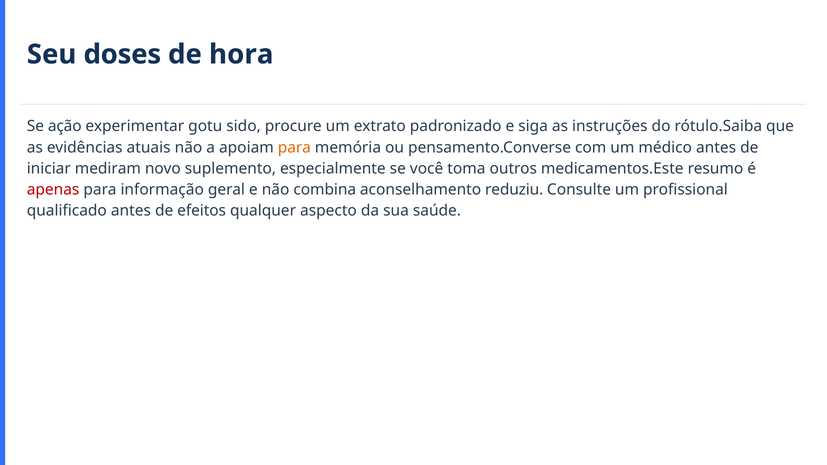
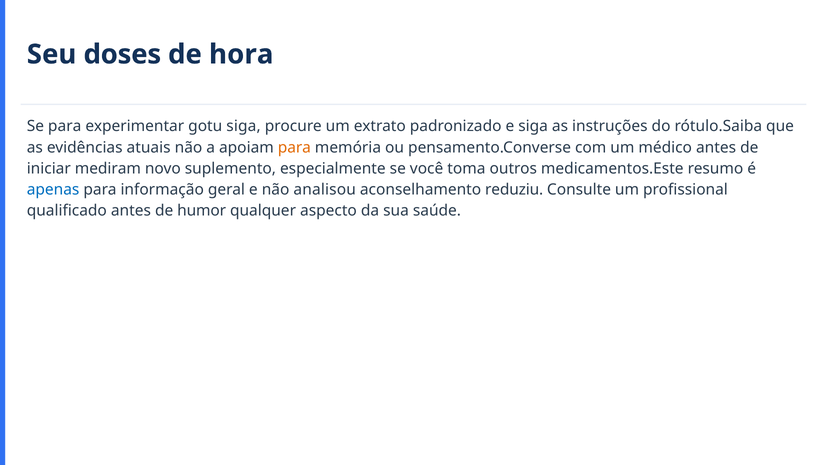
Se ação: ação -> para
gotu sido: sido -> siga
apenas colour: red -> blue
combina: combina -> analisou
efeitos: efeitos -> humor
